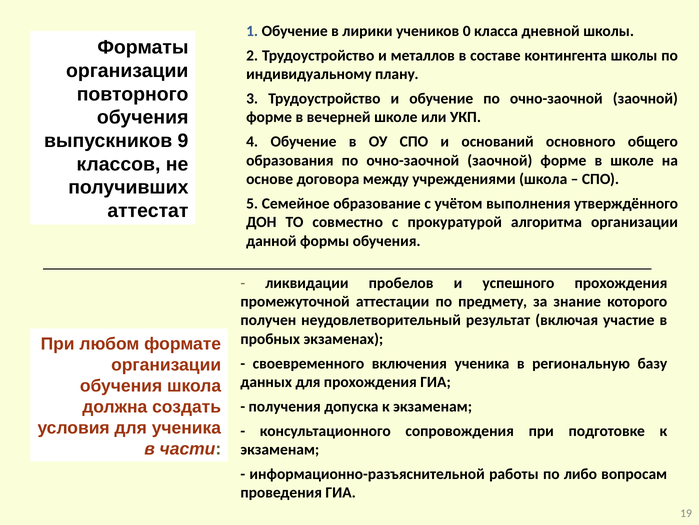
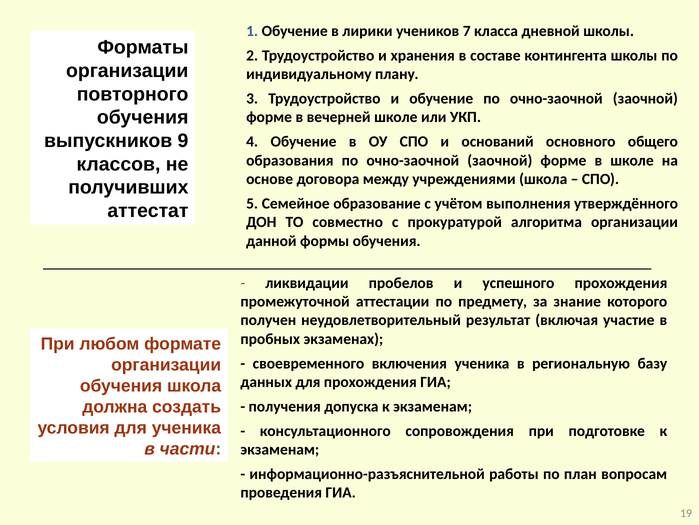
0: 0 -> 7
металлов: металлов -> хранения
либо: либо -> план
